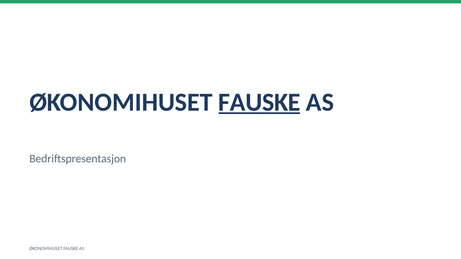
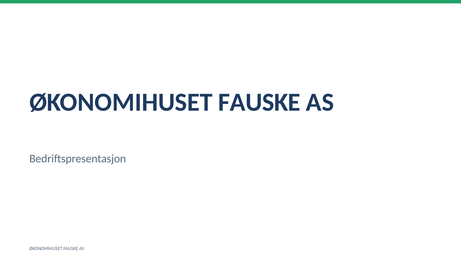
FAUSKE at (259, 102) underline: present -> none
